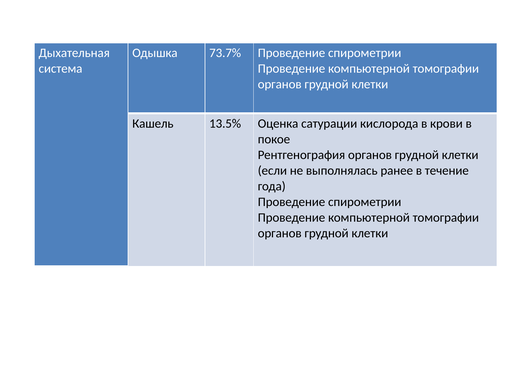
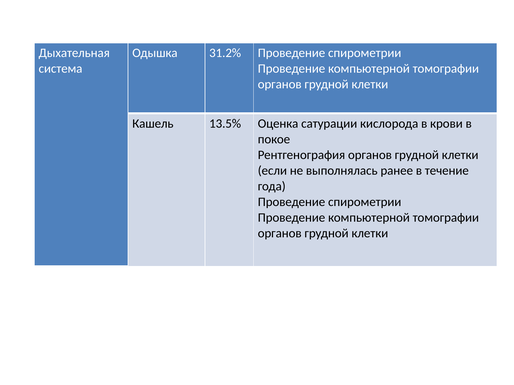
73.7%: 73.7% -> 31.2%
